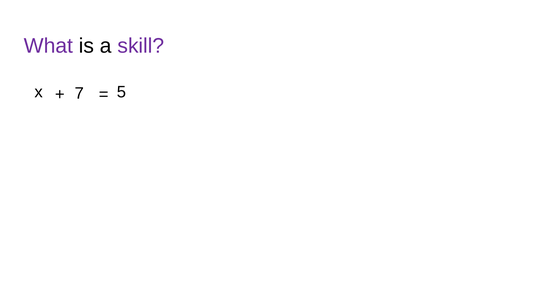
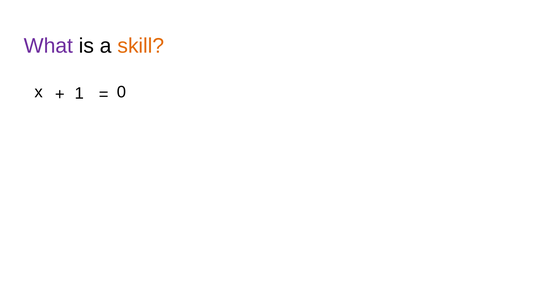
skill colour: purple -> orange
7: 7 -> 1
5: 5 -> 0
